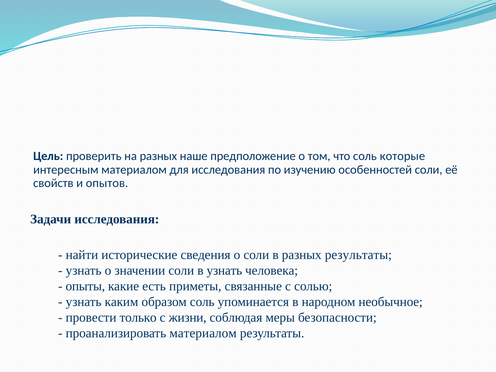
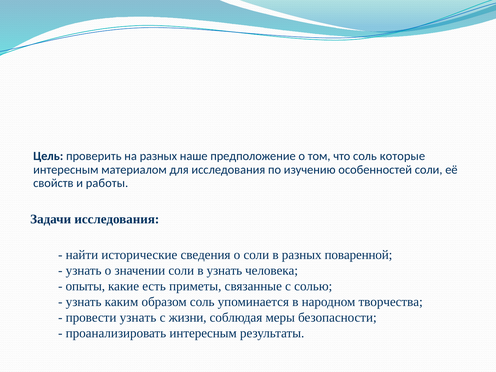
опытов: опытов -> работы
разных результаты: результаты -> поваренной
необычное: необычное -> творчества
провести только: только -> узнать
проанализировать материалом: материалом -> интересным
